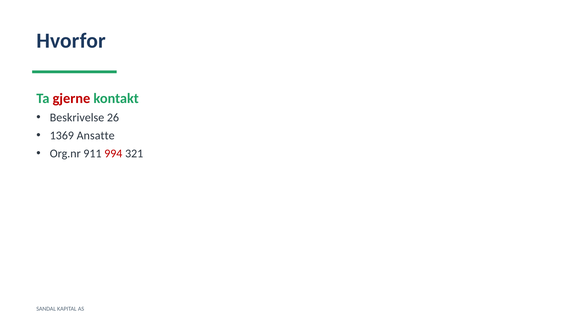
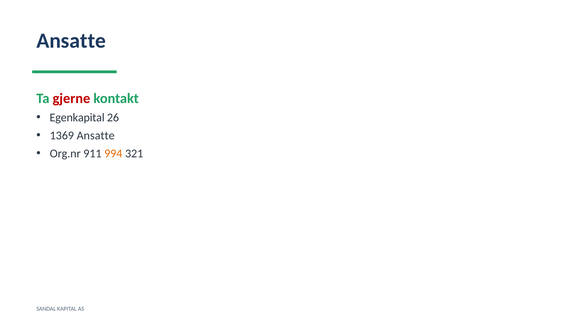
Hvorfor at (71, 41): Hvorfor -> Ansatte
Beskrivelse: Beskrivelse -> Egenkapital
994 colour: red -> orange
